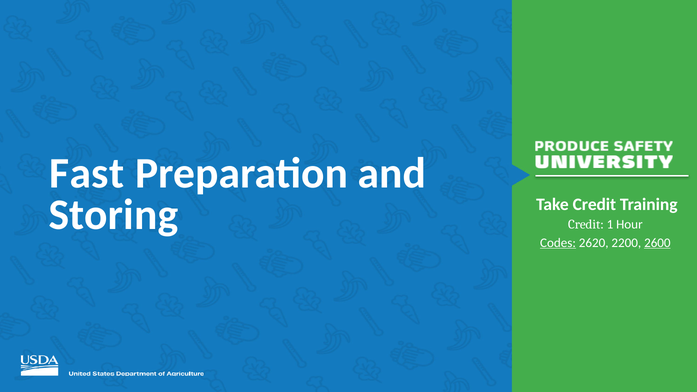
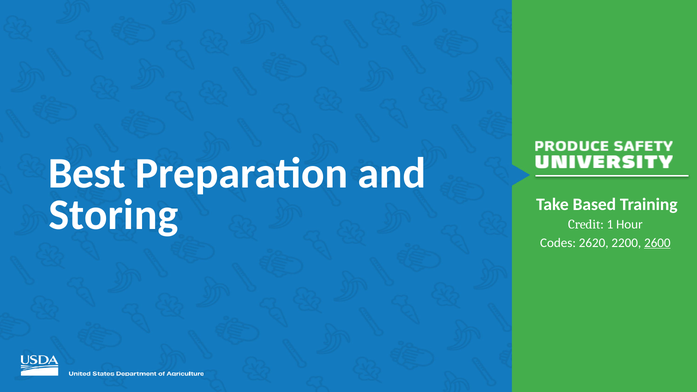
Fast: Fast -> Best
Take Credit: Credit -> Based
Codes underline: present -> none
